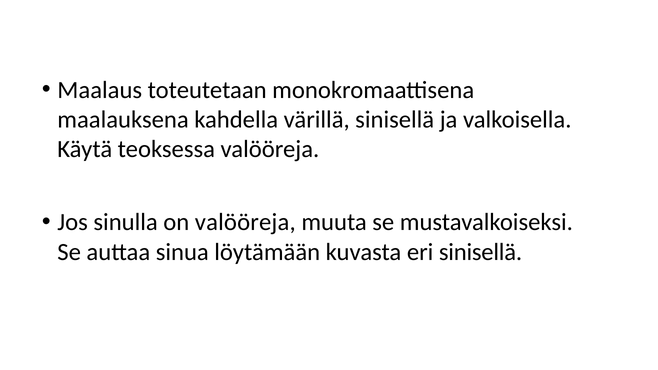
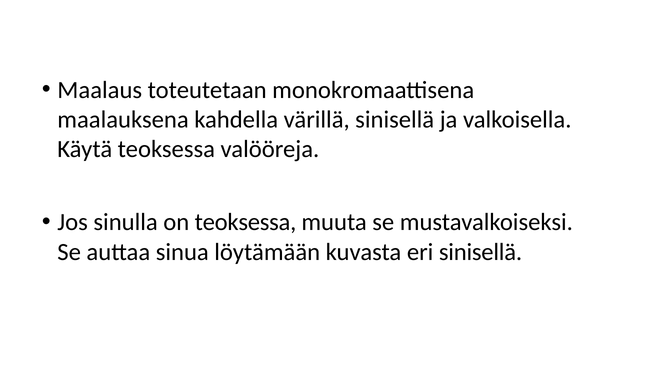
on valööreja: valööreja -> teoksessa
